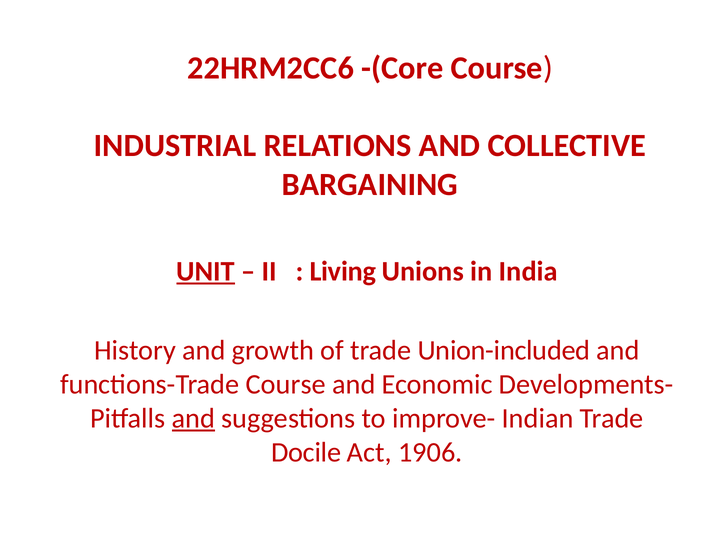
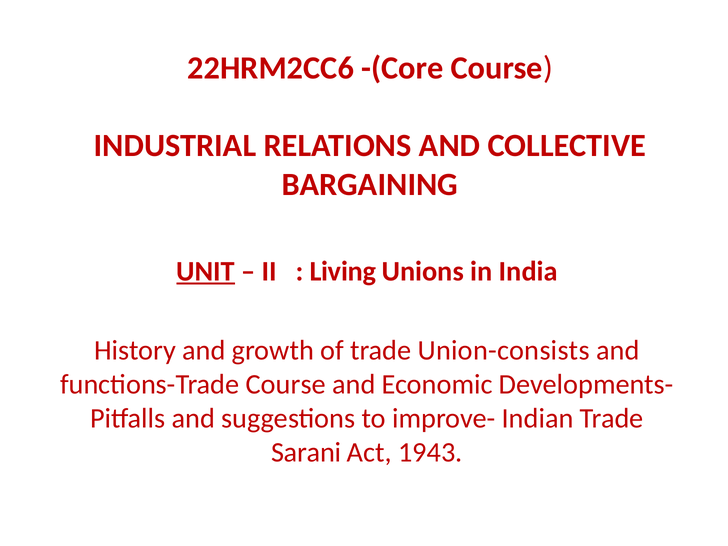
Union-included: Union-included -> Union-consists
and at (193, 418) underline: present -> none
Docile: Docile -> Sarani
1906: 1906 -> 1943
